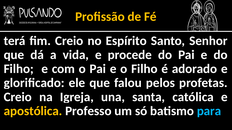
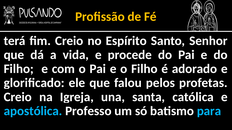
apostólica colour: yellow -> light blue
